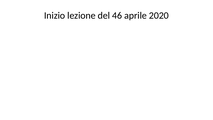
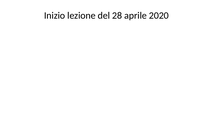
46: 46 -> 28
